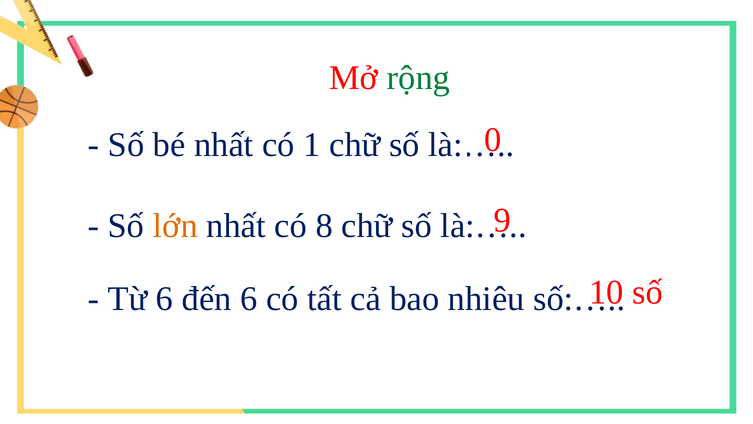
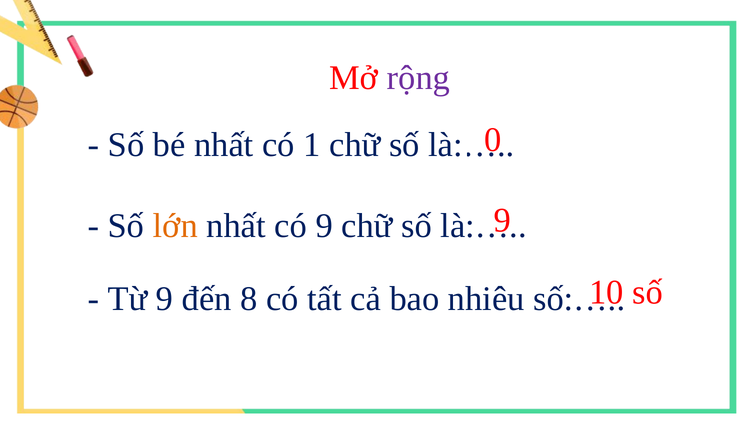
rộng colour: green -> purple
có 8: 8 -> 9
Từ 6: 6 -> 9
đến 6: 6 -> 8
